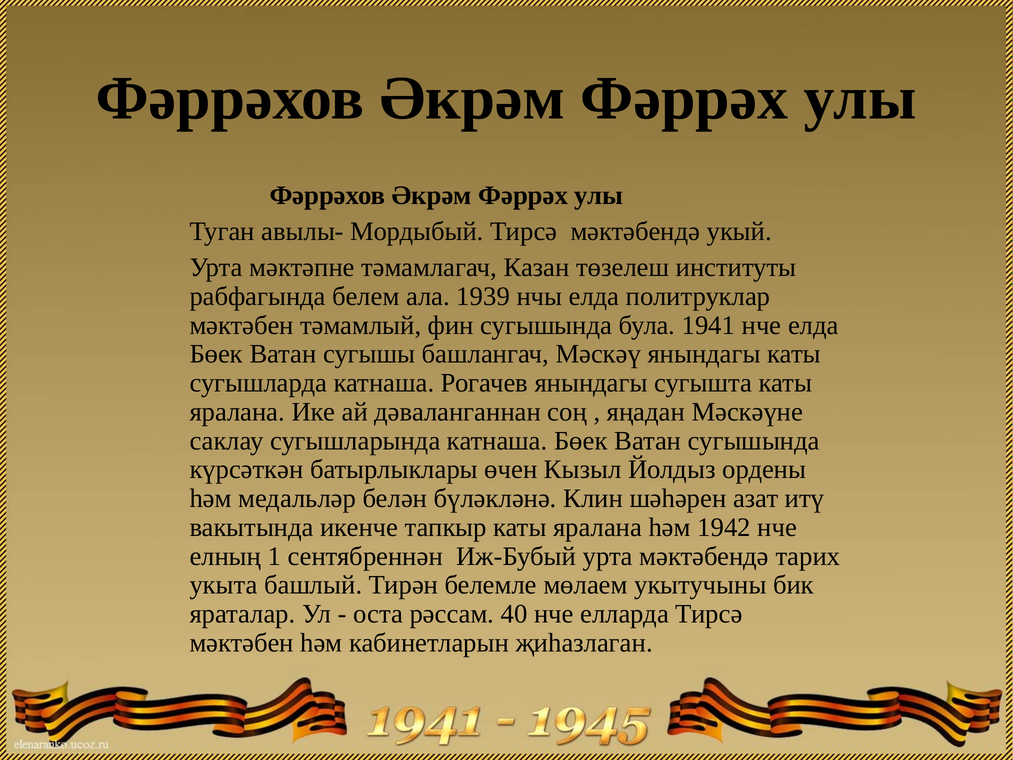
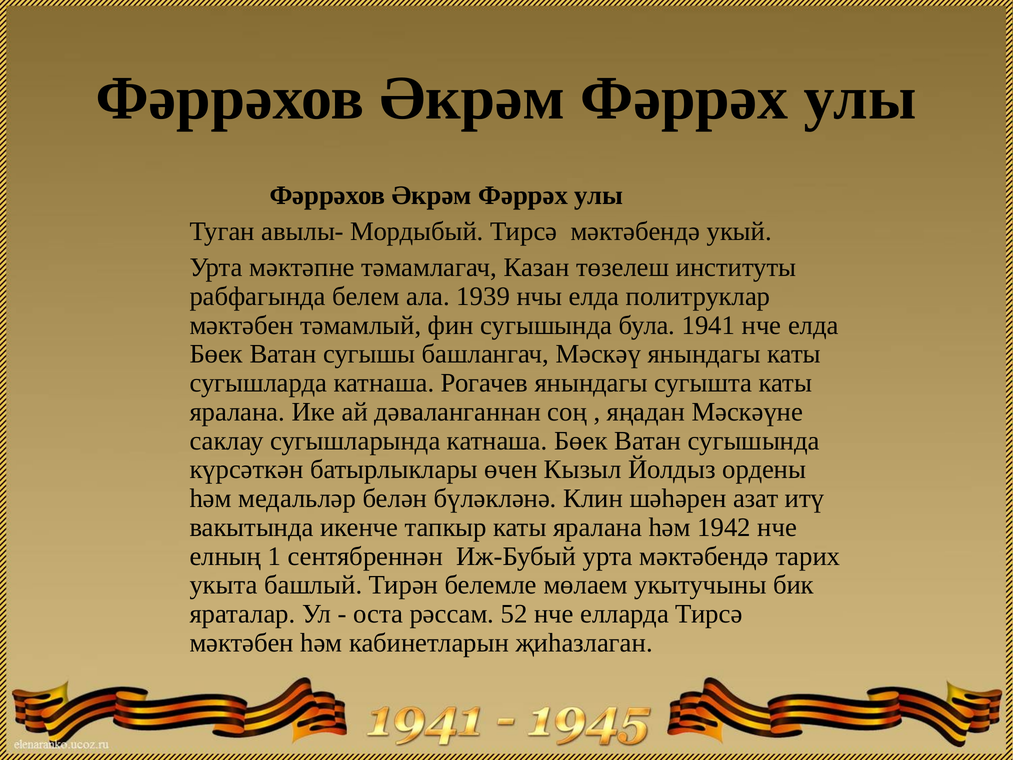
40: 40 -> 52
